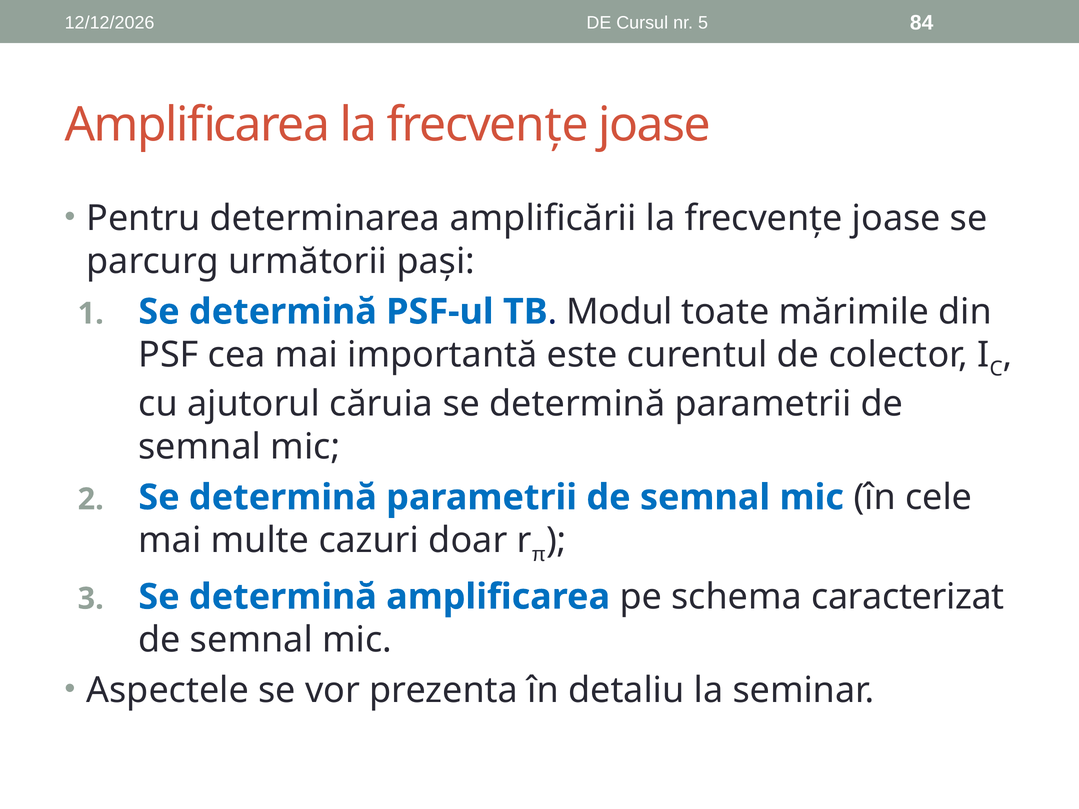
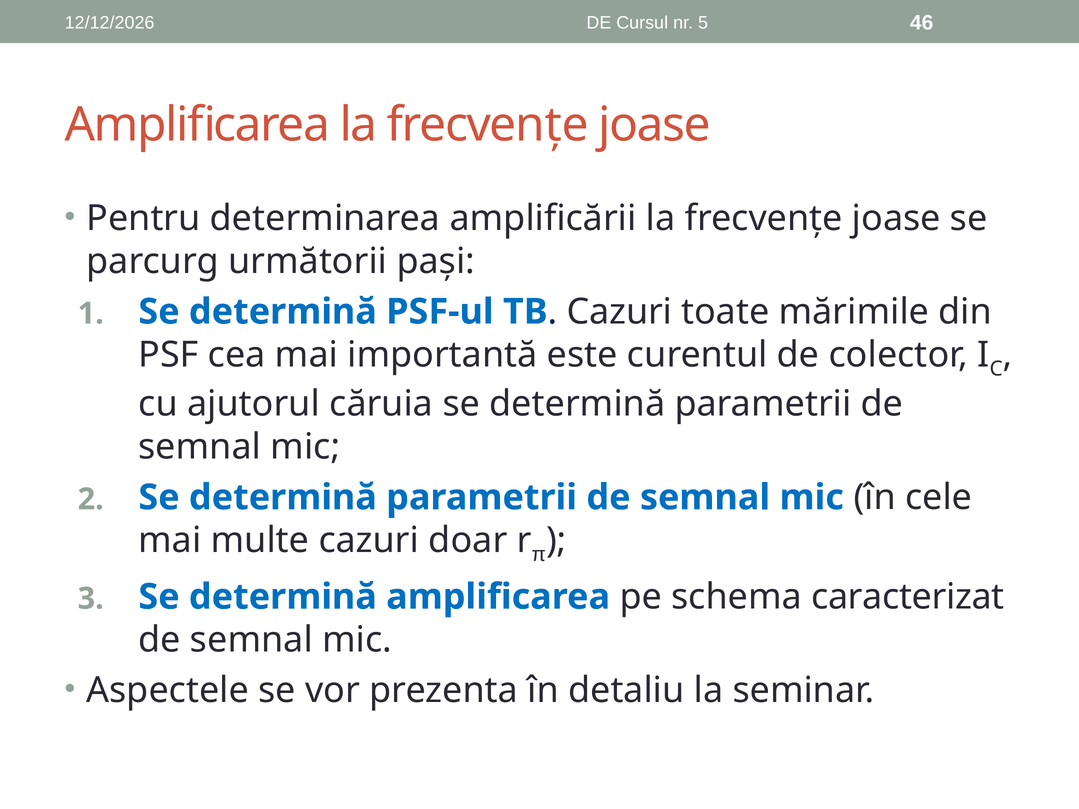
84: 84 -> 46
Modul at (619, 312): Modul -> Cazuri
